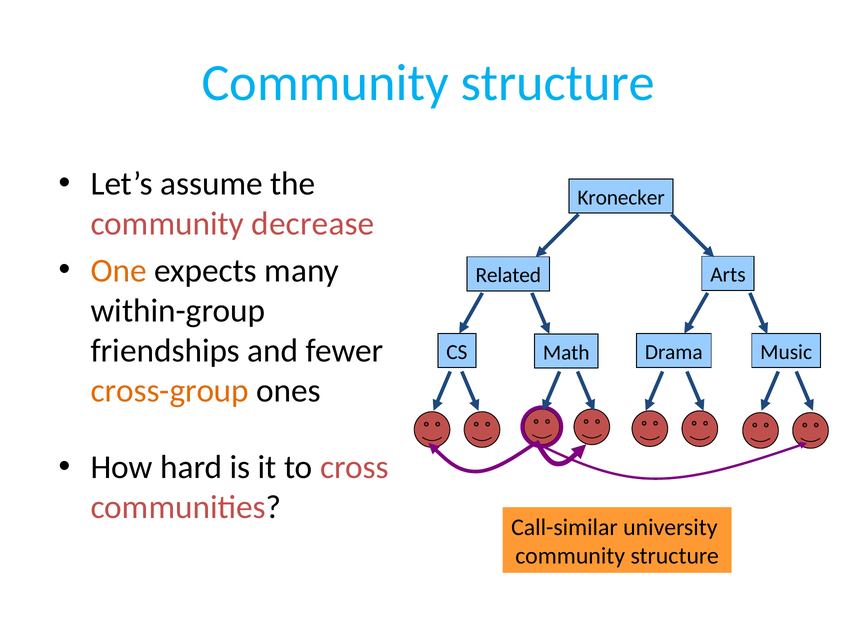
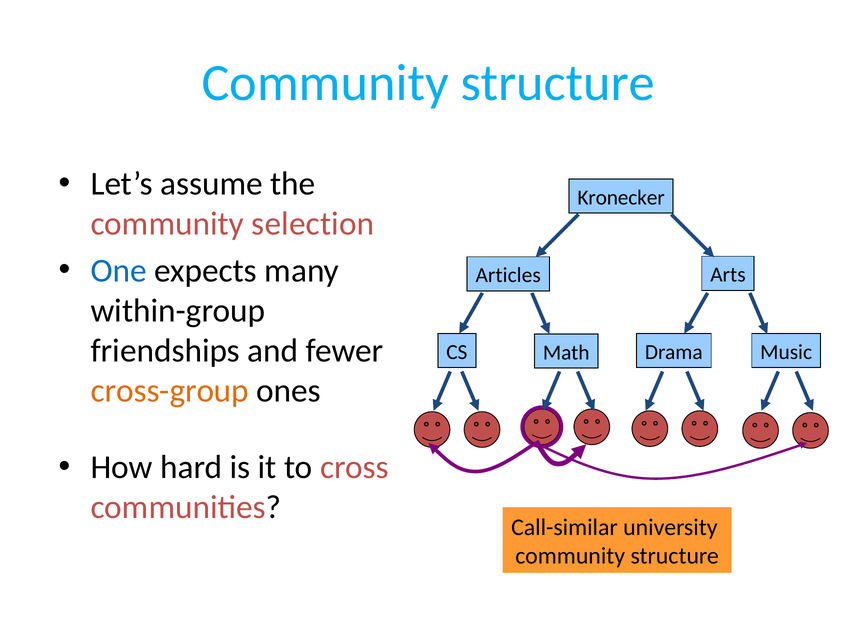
decrease: decrease -> selection
One colour: orange -> blue
Related: Related -> Articles
